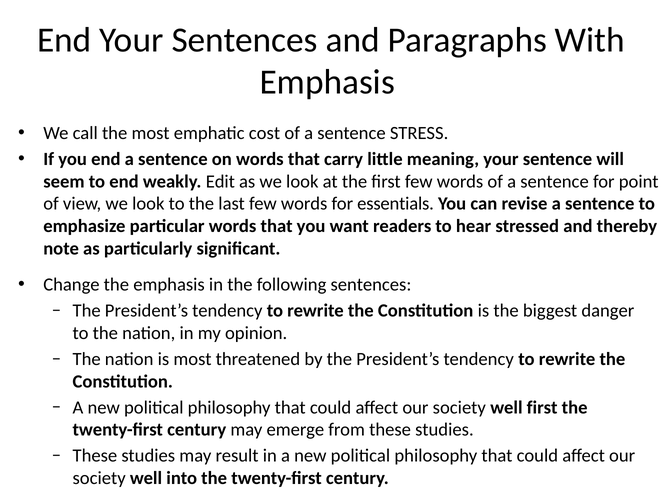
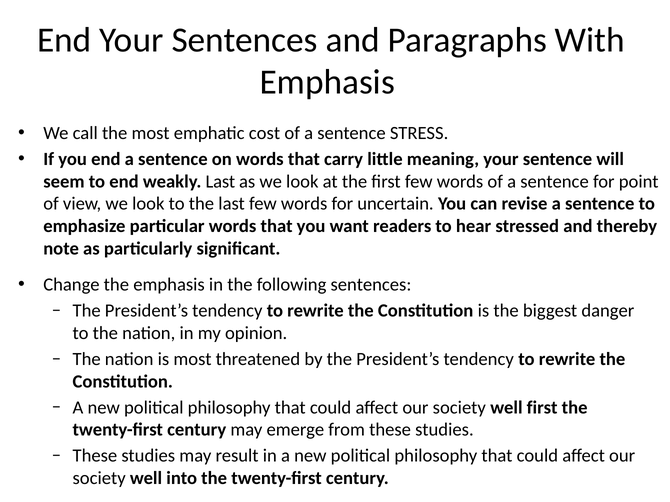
weakly Edit: Edit -> Last
essentials: essentials -> uncertain
